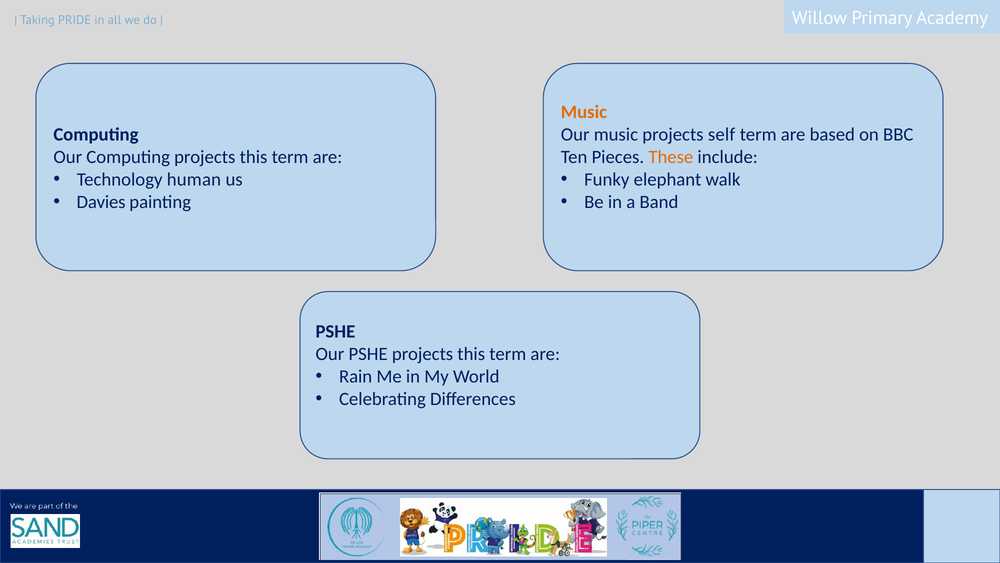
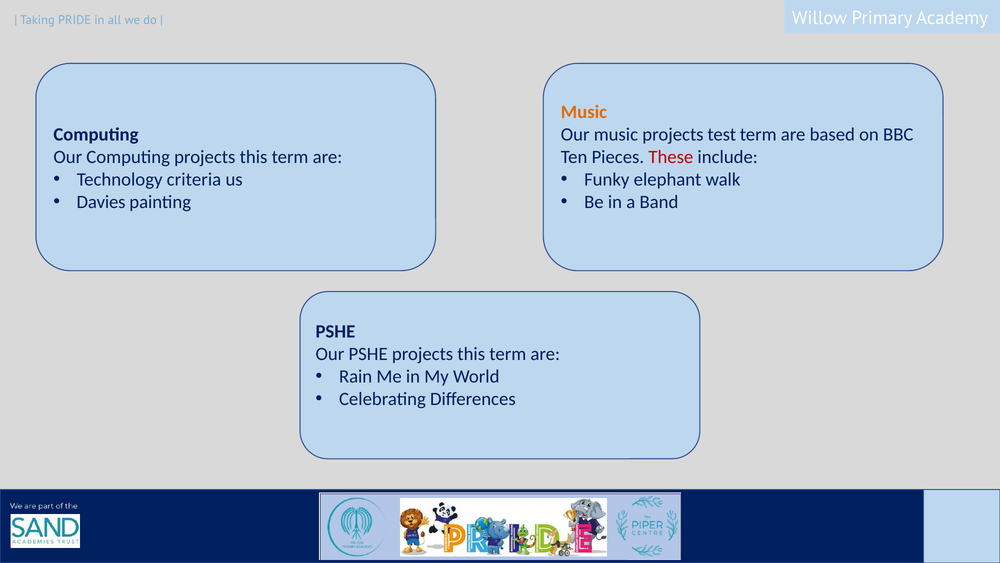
self: self -> test
These colour: orange -> red
human: human -> criteria
